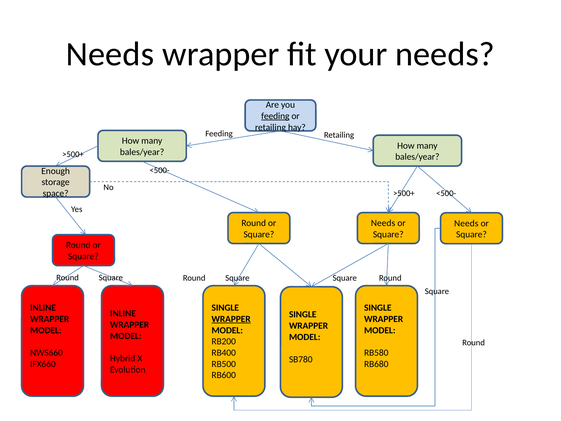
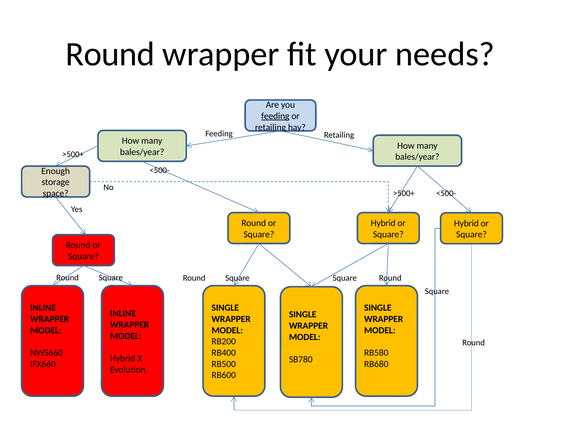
Needs at (110, 54): Needs -> Round
Needs at (383, 223): Needs -> Hybrid
Needs at (466, 223): Needs -> Hybrid
WRAPPER at (231, 319) underline: present -> none
